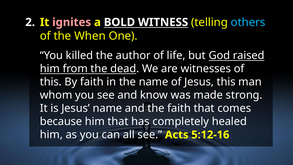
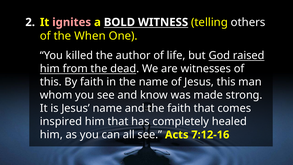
others colour: light blue -> white
because: because -> inspired
5:12-16: 5:12-16 -> 7:12-16
